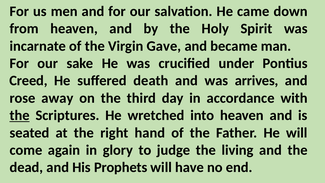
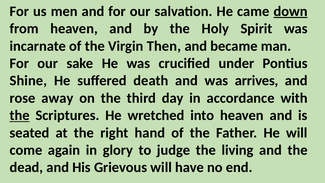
down underline: none -> present
Gave: Gave -> Then
Creed: Creed -> Shine
Prophets: Prophets -> Grievous
